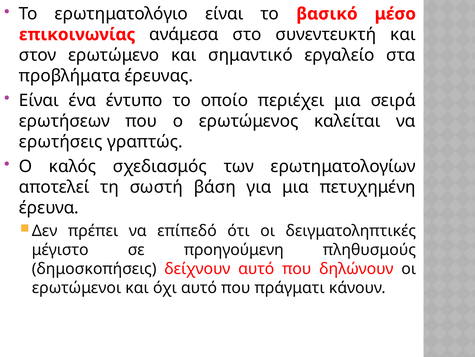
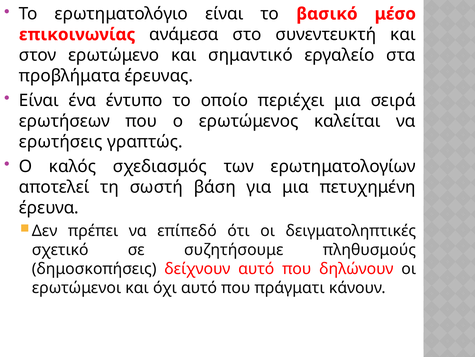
μέγιστο: μέγιστο -> σχετικό
προηγούμενη: προηγούμενη -> συζητήσουμε
